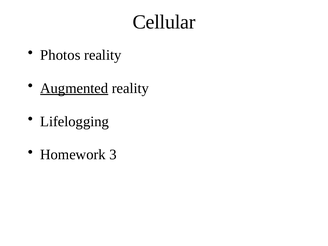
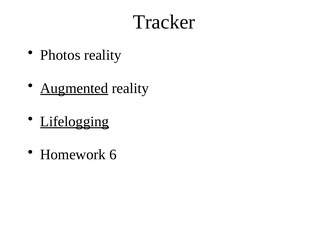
Cellular: Cellular -> Tracker
Lifelogging underline: none -> present
3: 3 -> 6
